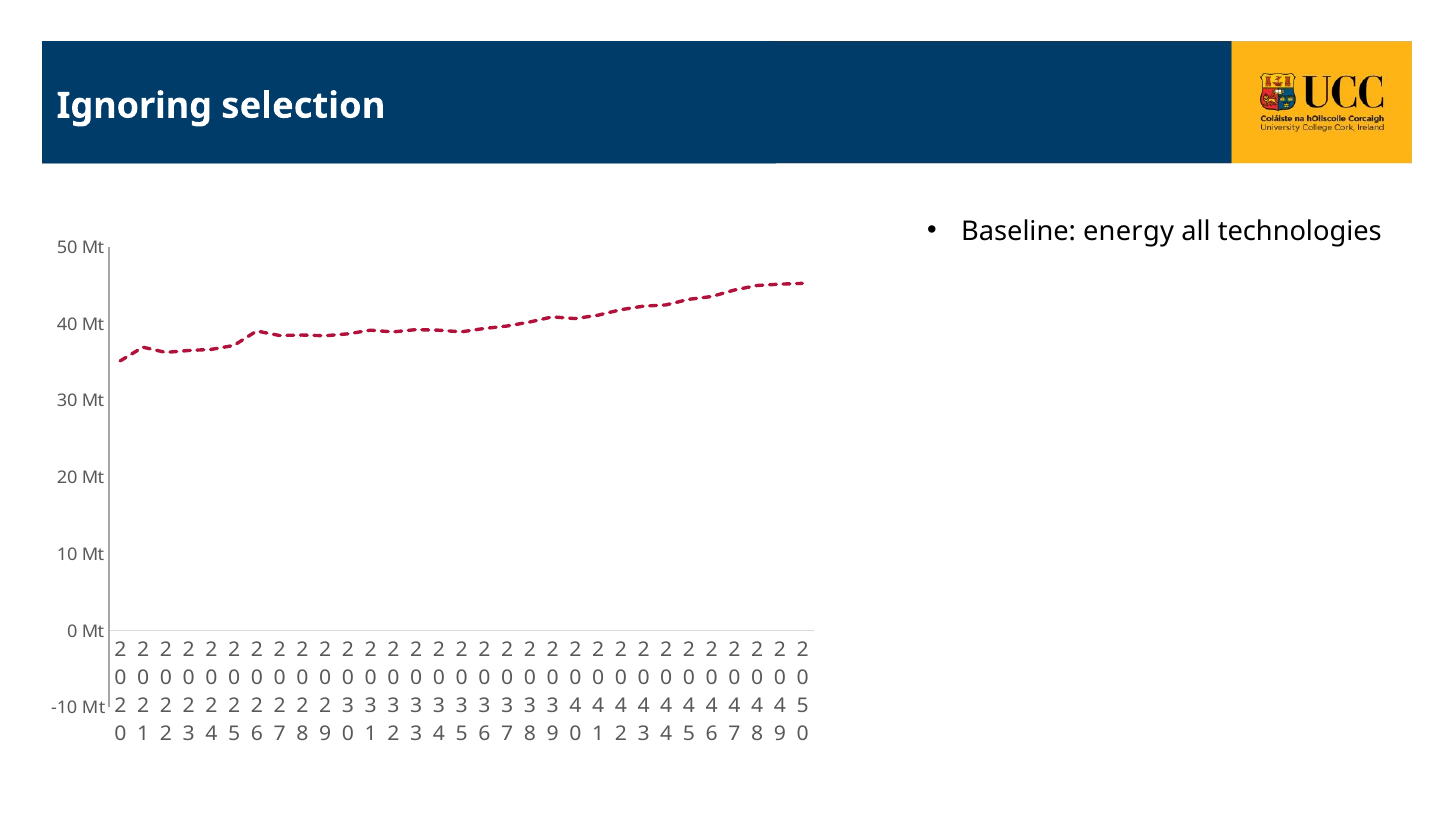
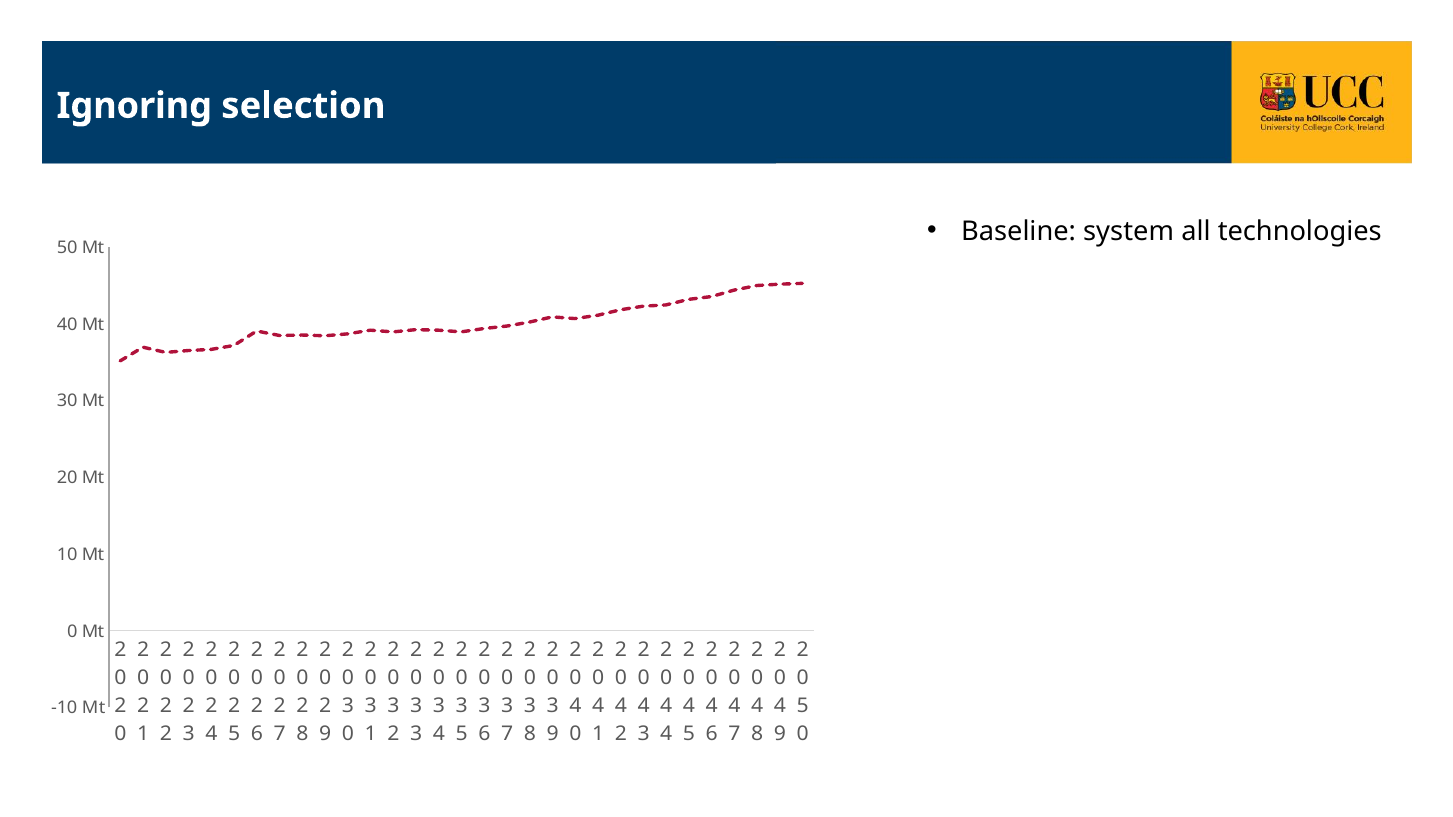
energy: energy -> system
